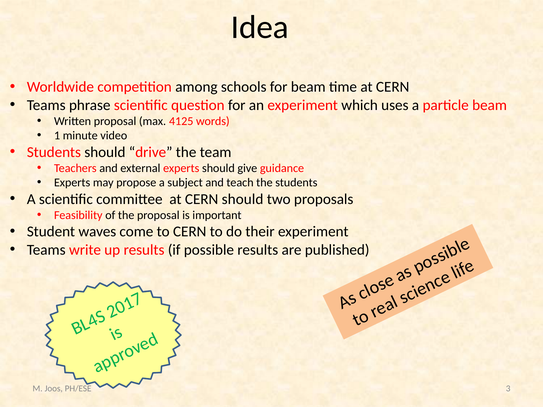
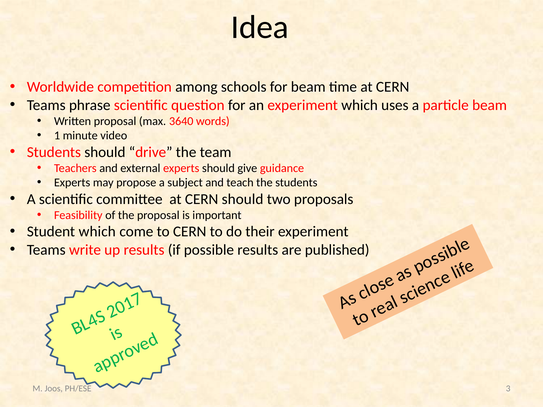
4125: 4125 -> 3640
Student waves: waves -> which
